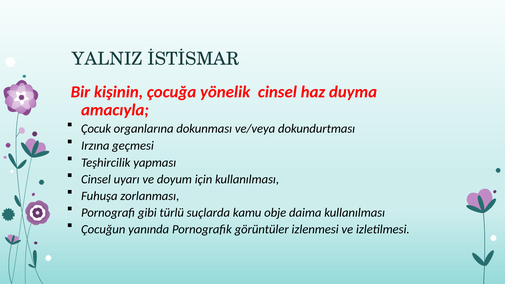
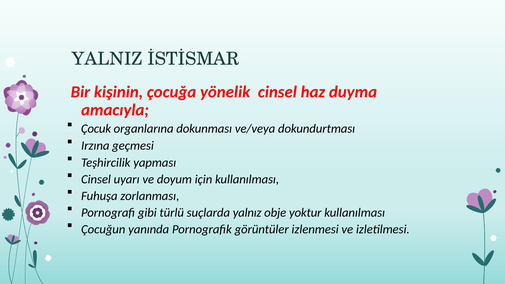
kamu: kamu -> yalnız
daima: daima -> yoktur
